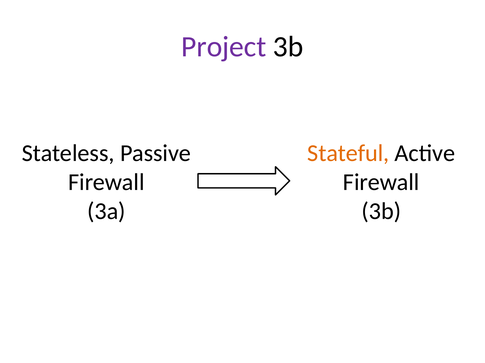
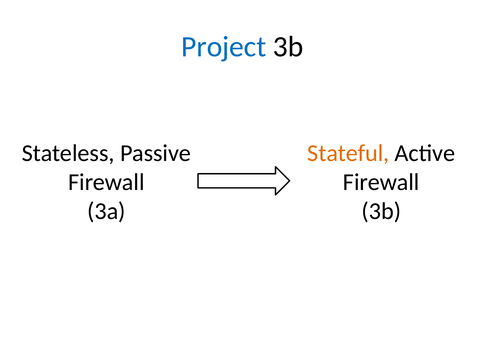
Project colour: purple -> blue
